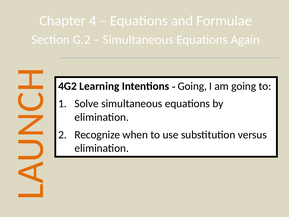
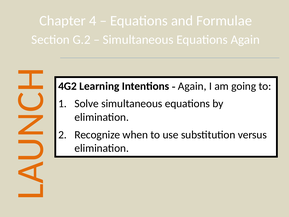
Going at (192, 86): Going -> Again
